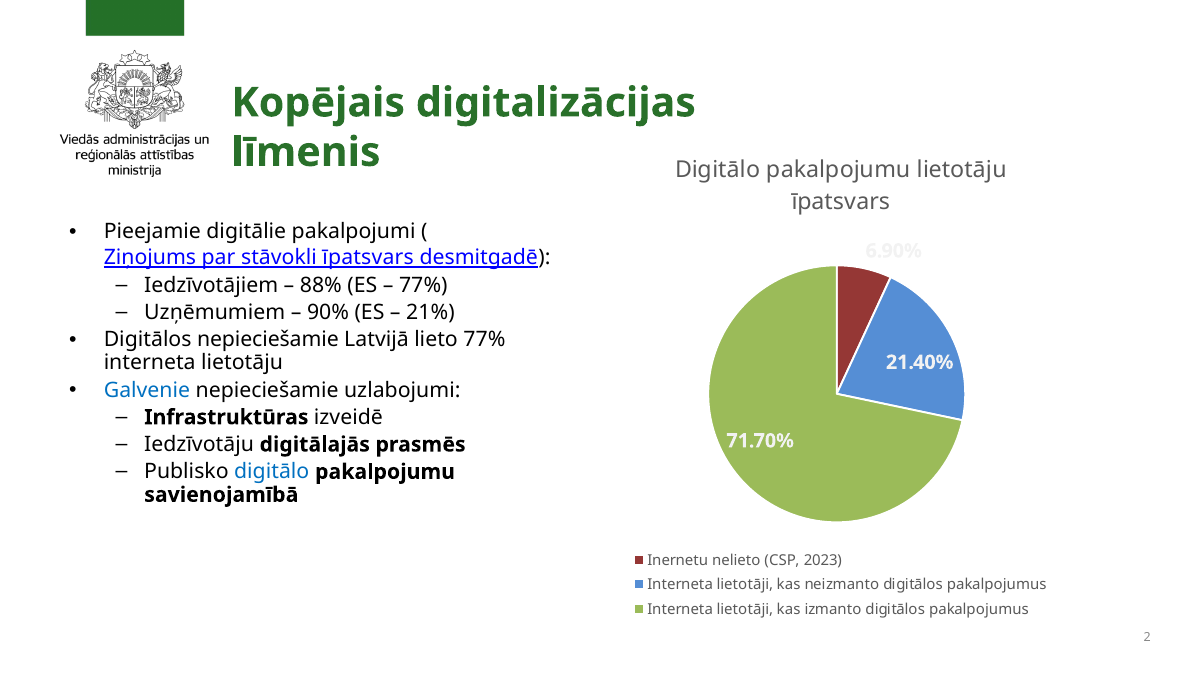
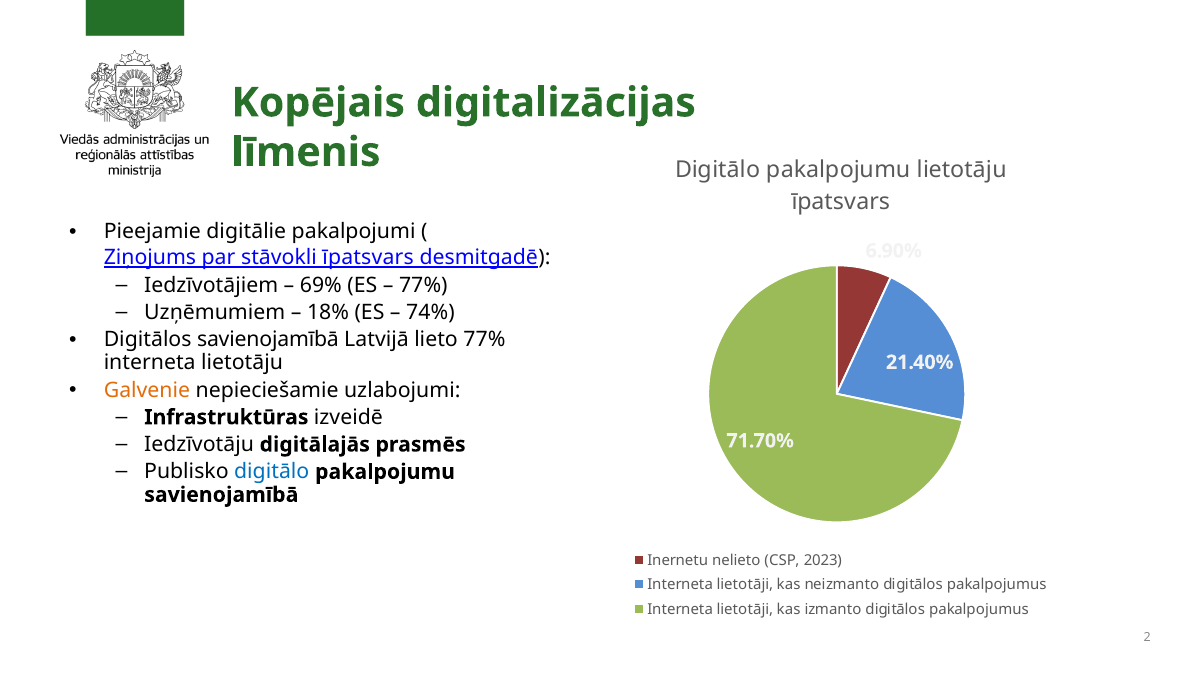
88%: 88% -> 69%
90%: 90% -> 18%
21%: 21% -> 74%
Digitālos nepieciešamie: nepieciešamie -> savienojamībā
Galvenie colour: blue -> orange
